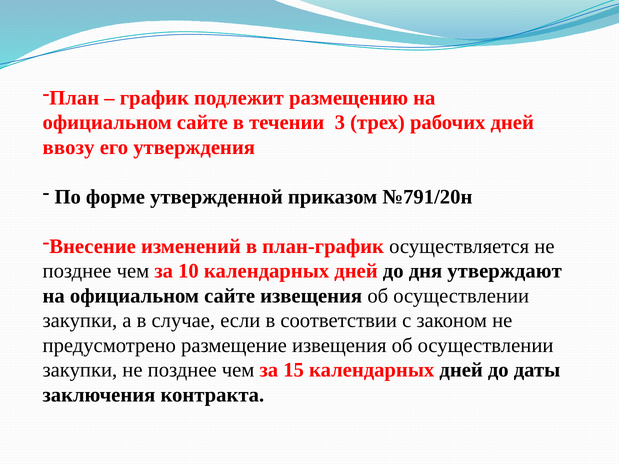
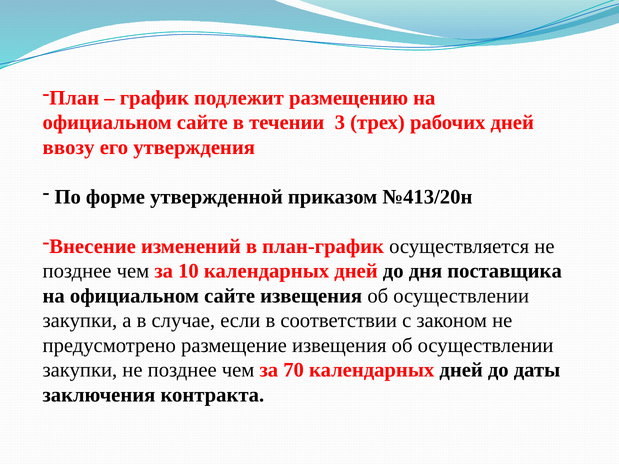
№791/20н: №791/20н -> №413/20н
утверждают: утверждают -> поставщика
15: 15 -> 70
